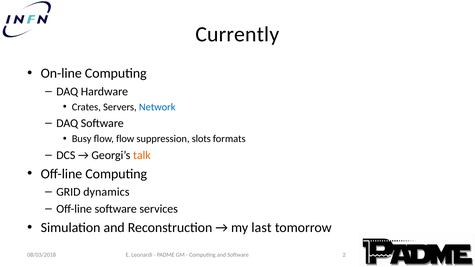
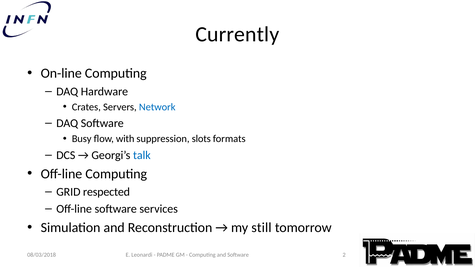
flow flow: flow -> with
talk colour: orange -> blue
dynamics: dynamics -> respected
last: last -> still
